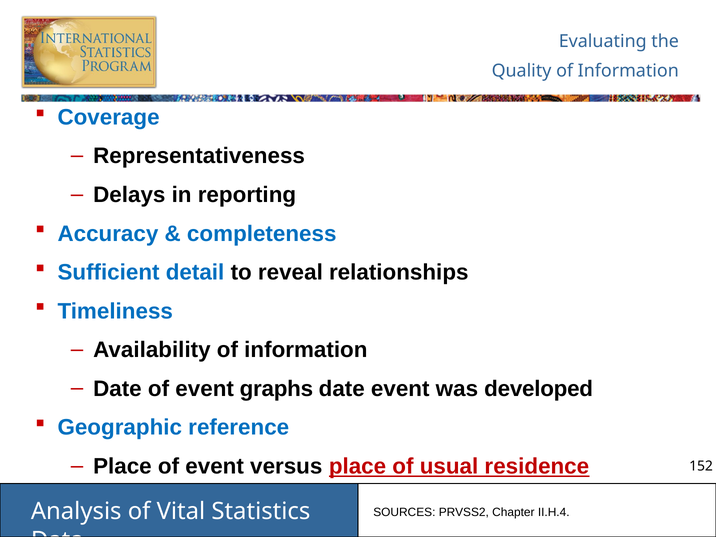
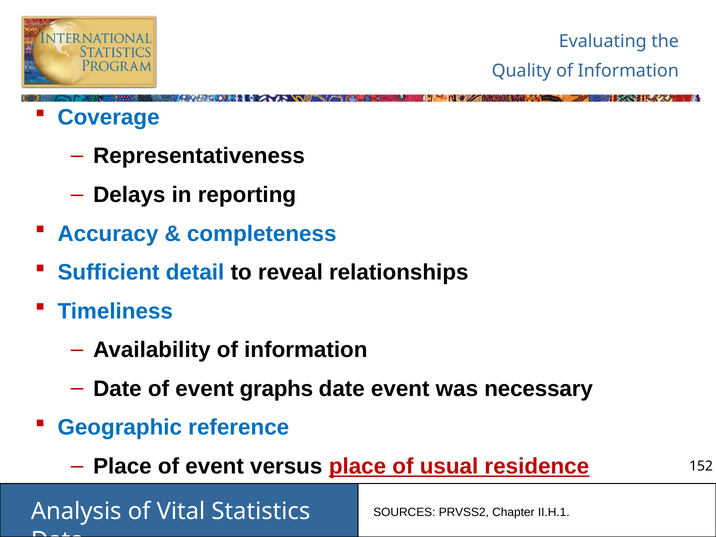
developed: developed -> necessary
II.H.4: II.H.4 -> II.H.1
